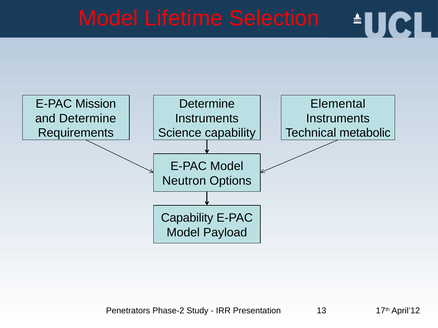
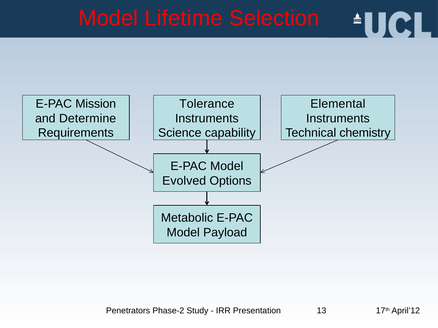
Determine at (207, 104): Determine -> Tolerance
metabolic: metabolic -> chemistry
Neutron: Neutron -> Evolved
Capability at (187, 218): Capability -> Metabolic
